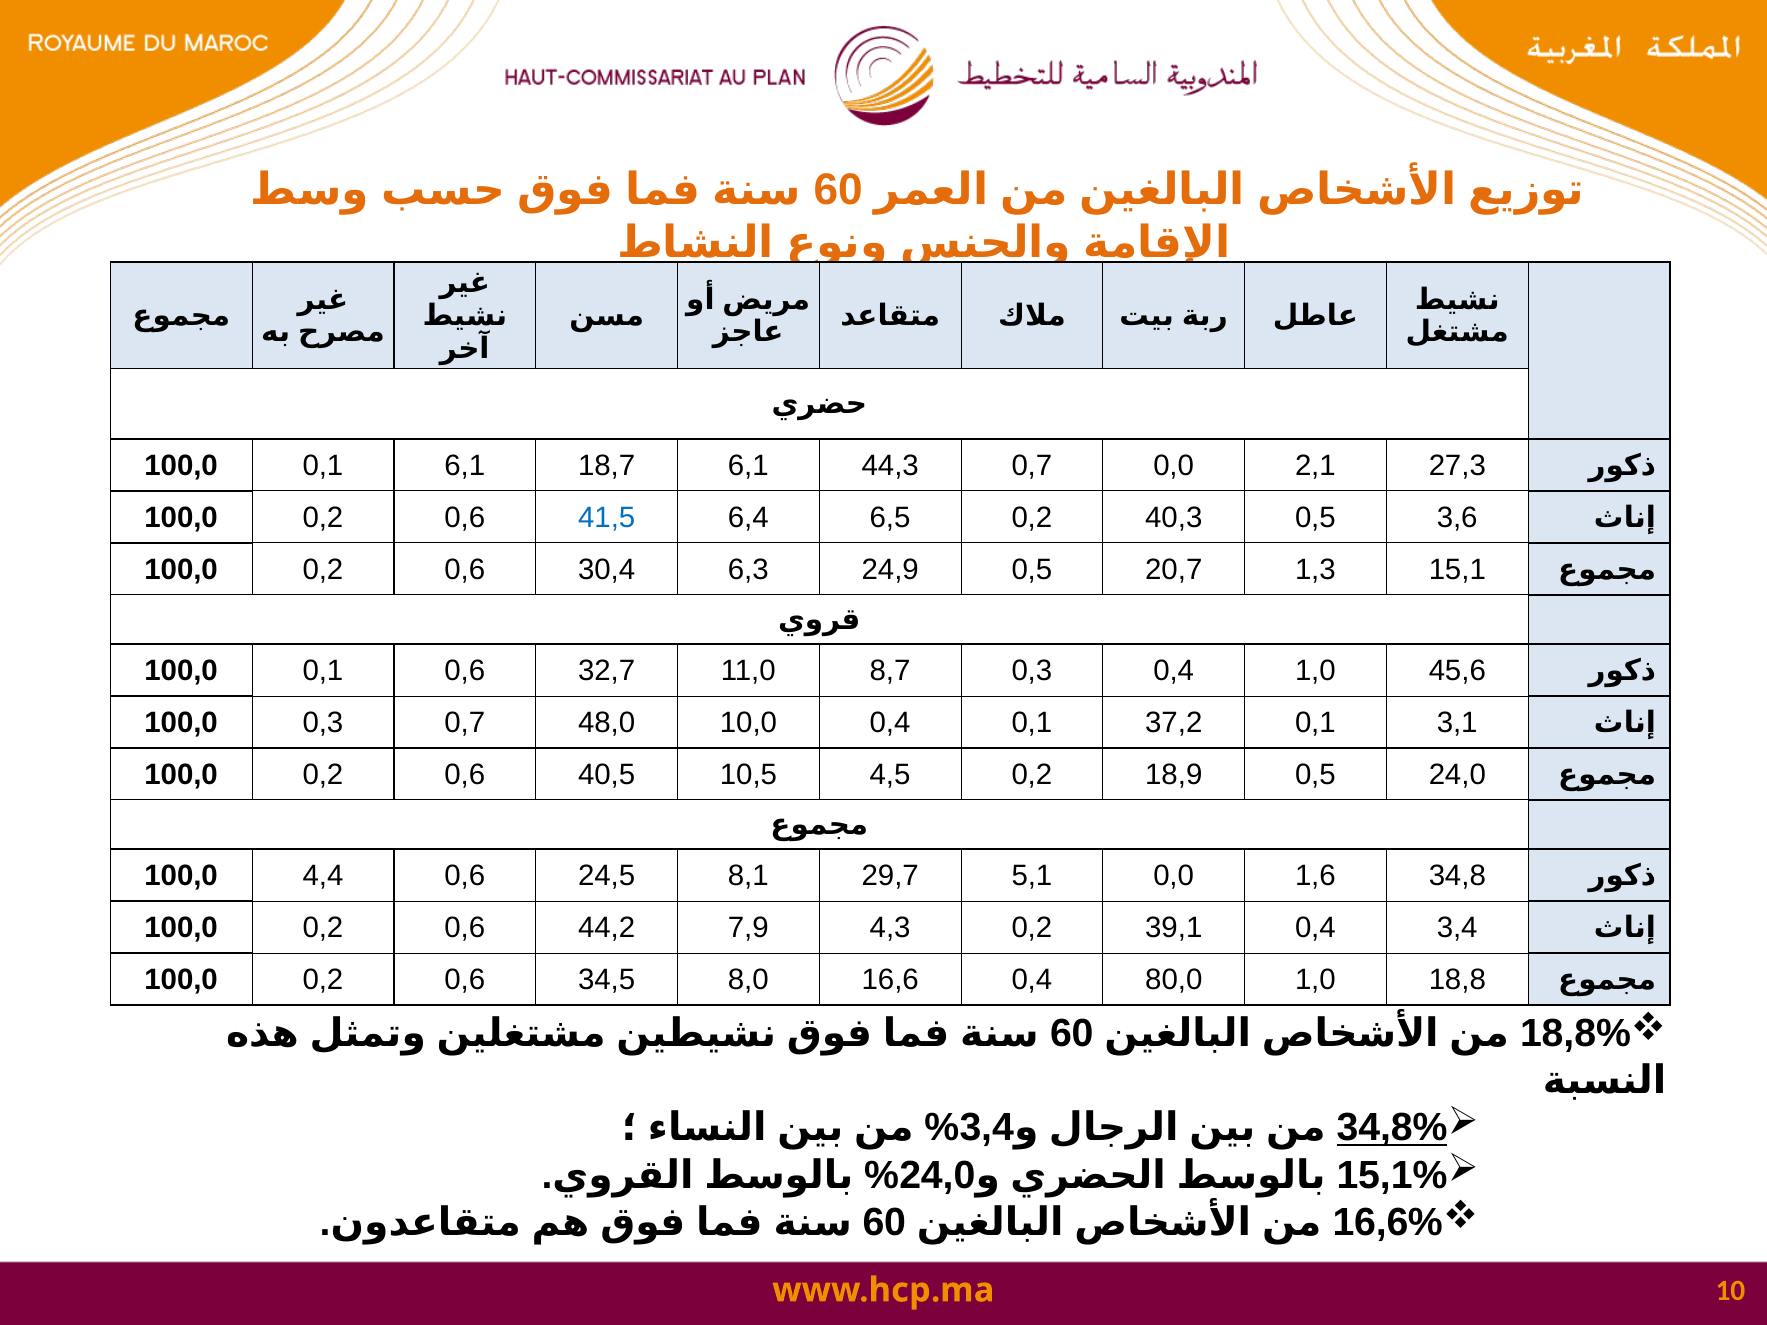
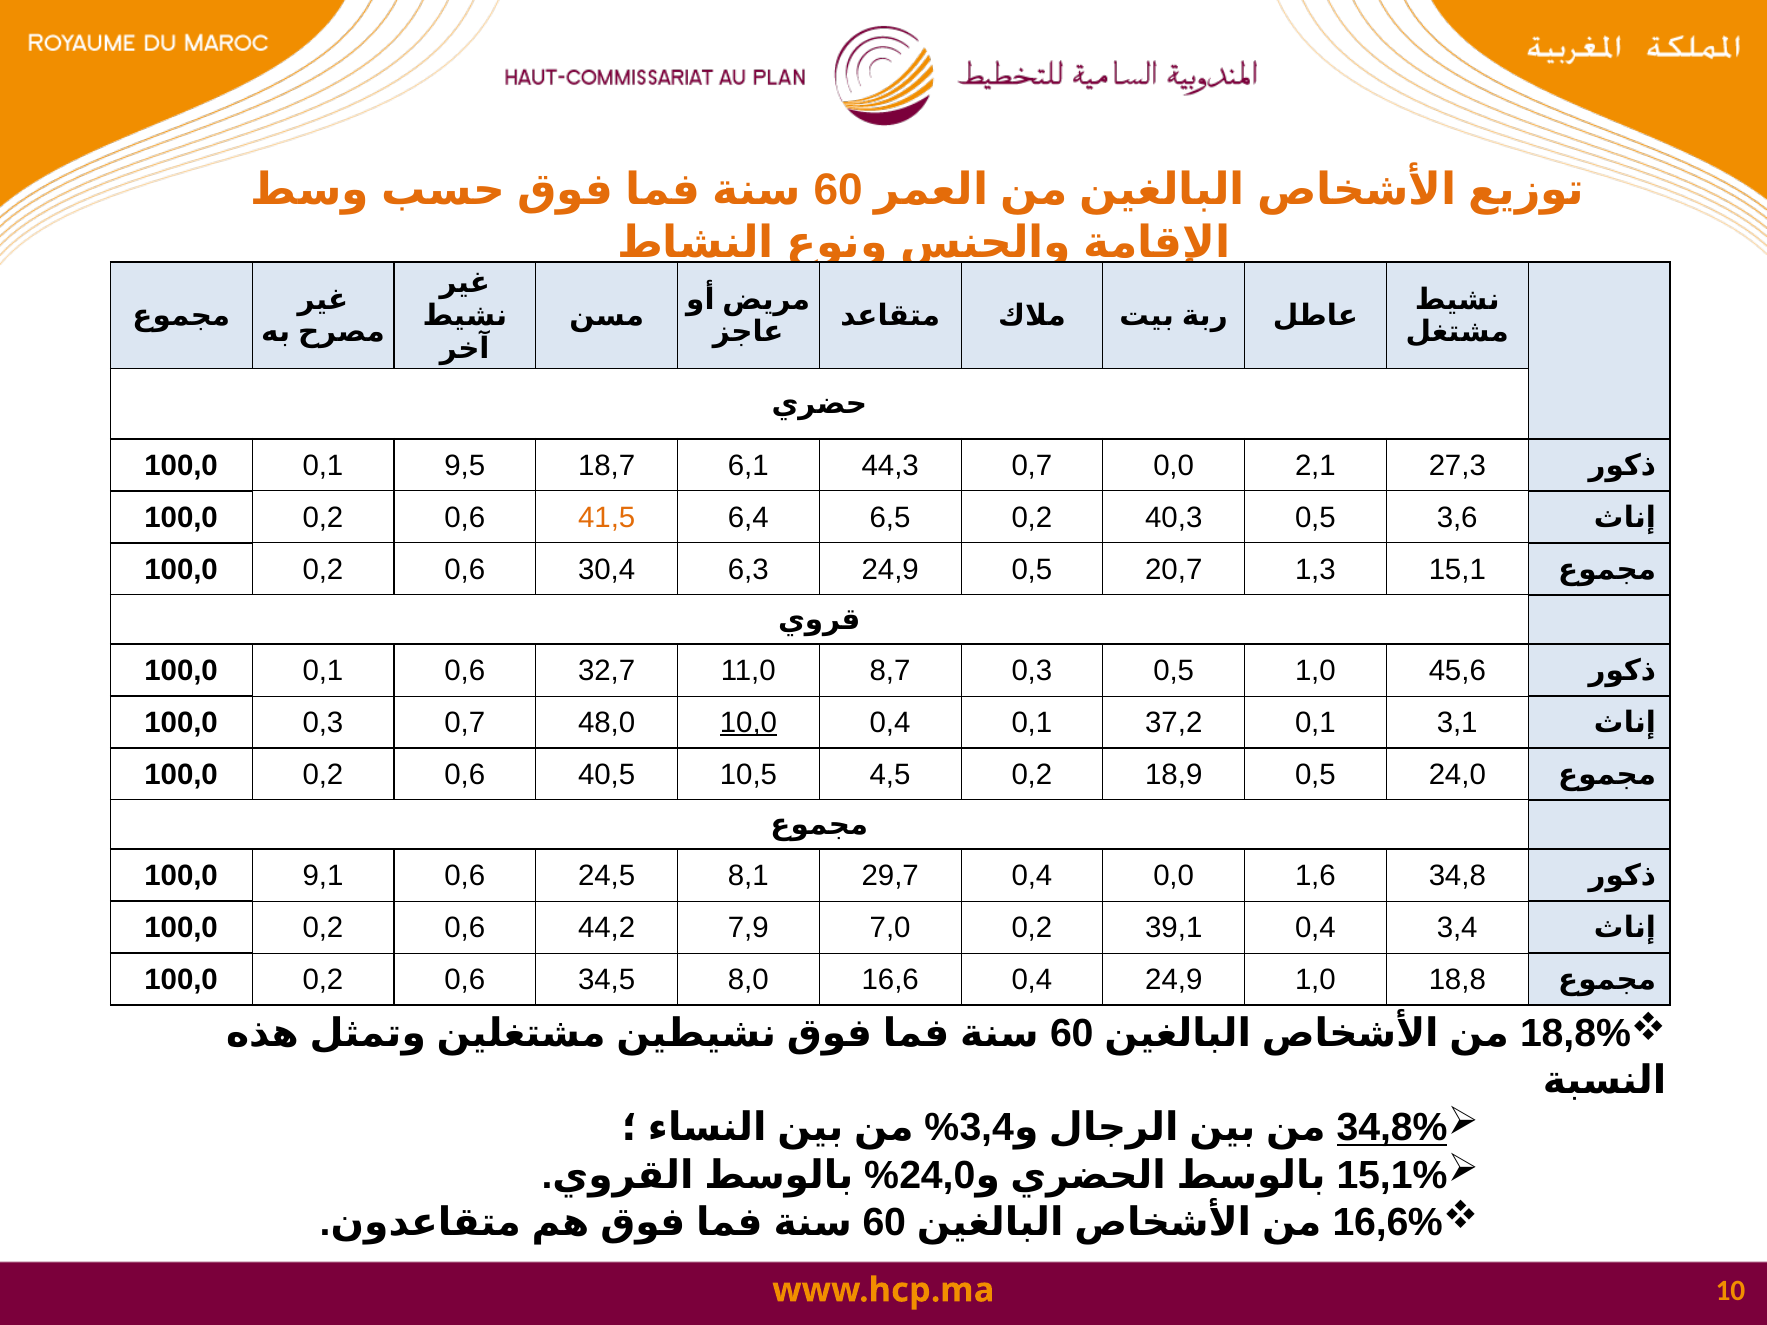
0,1 6,1: 6,1 -> 9,5
41,5 colour: blue -> orange
0,3 0,4: 0,4 -> 0,5
10,0 underline: none -> present
4,4: 4,4 -> 9,1
29,7 5,1: 5,1 -> 0,4
4,3: 4,3 -> 7,0
0,4 80,0: 80,0 -> 24,9
